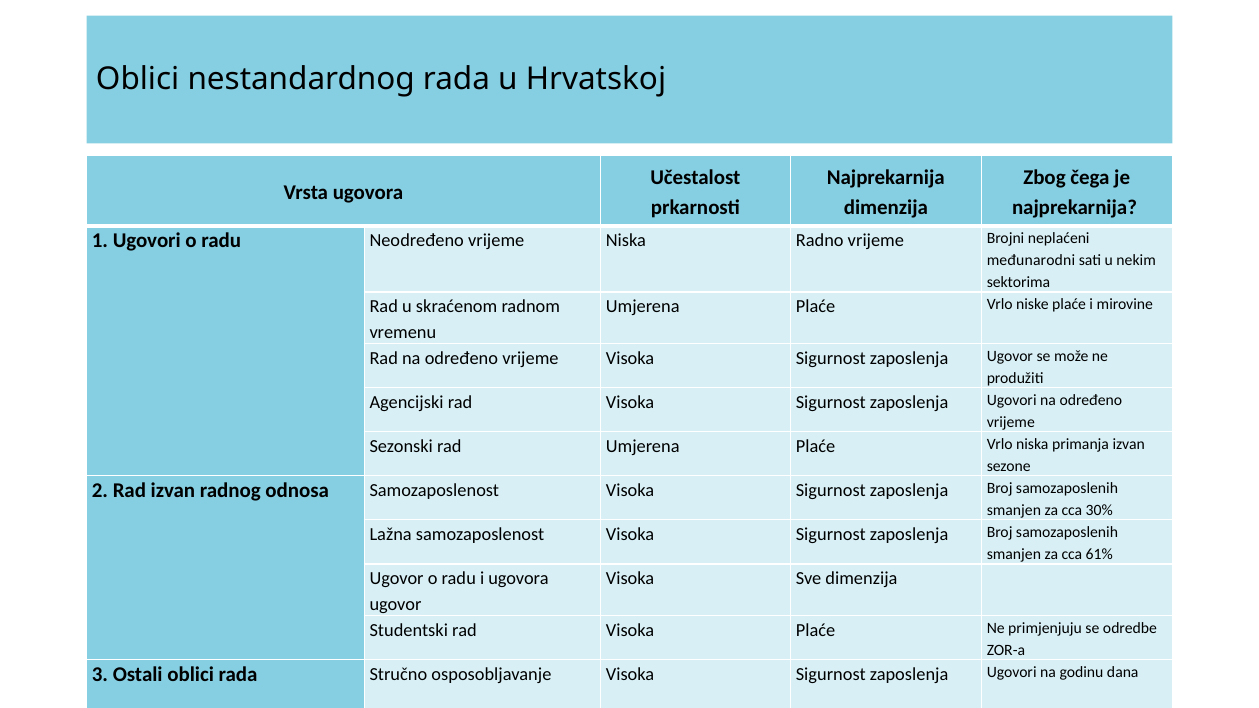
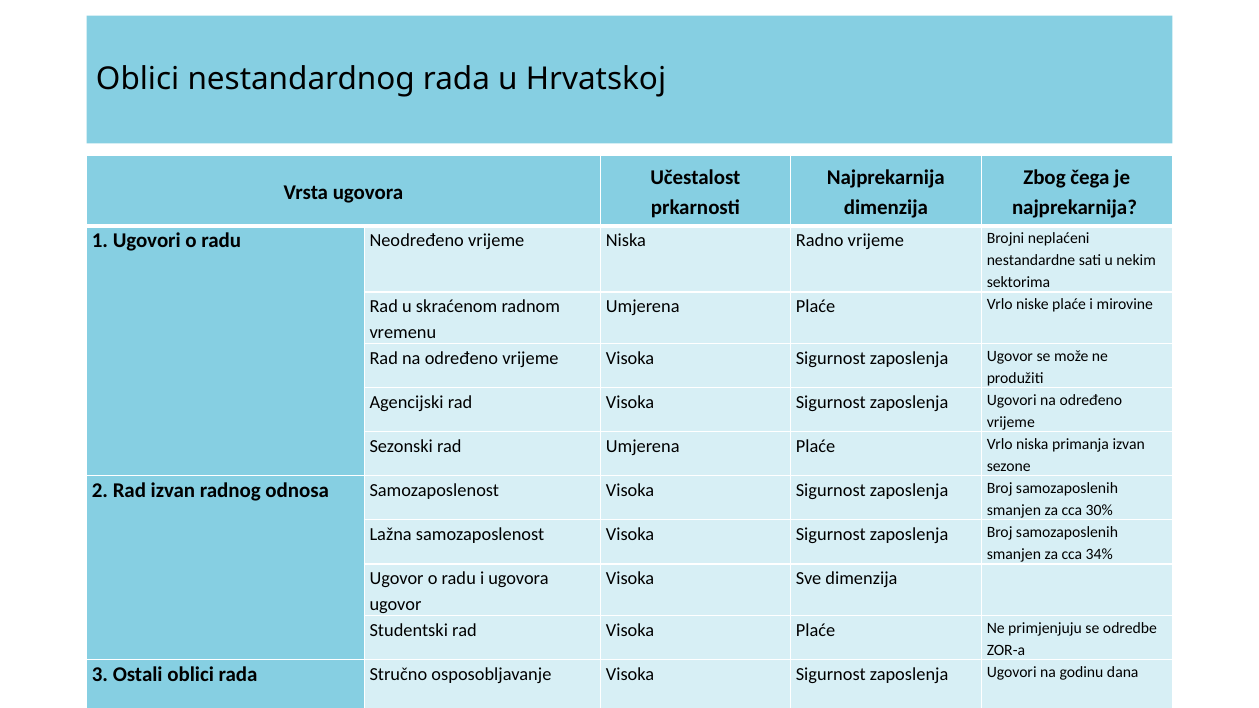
međunarodni: međunarodni -> nestandardne
61%: 61% -> 34%
